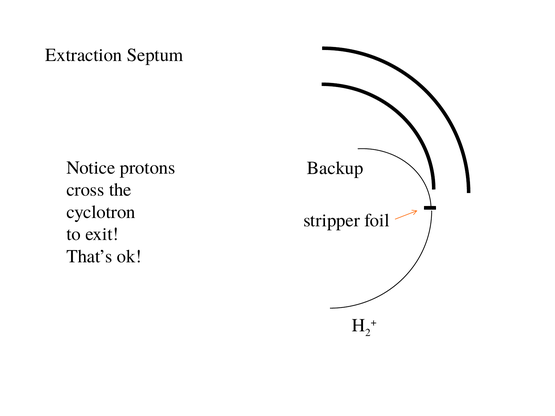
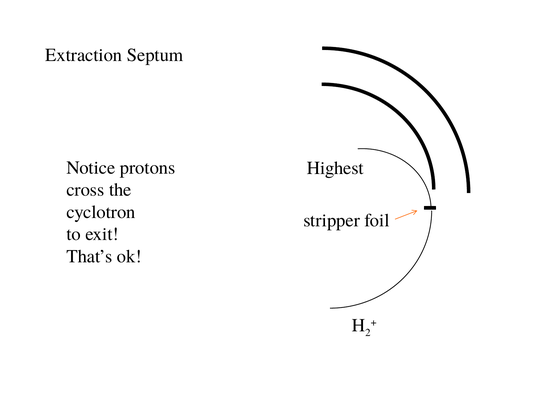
Backup: Backup -> Highest
